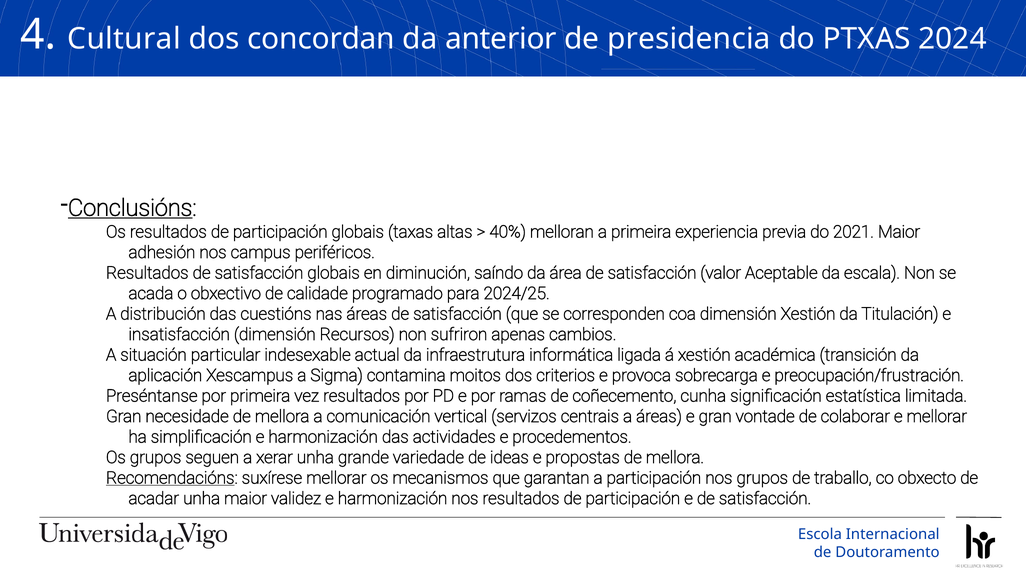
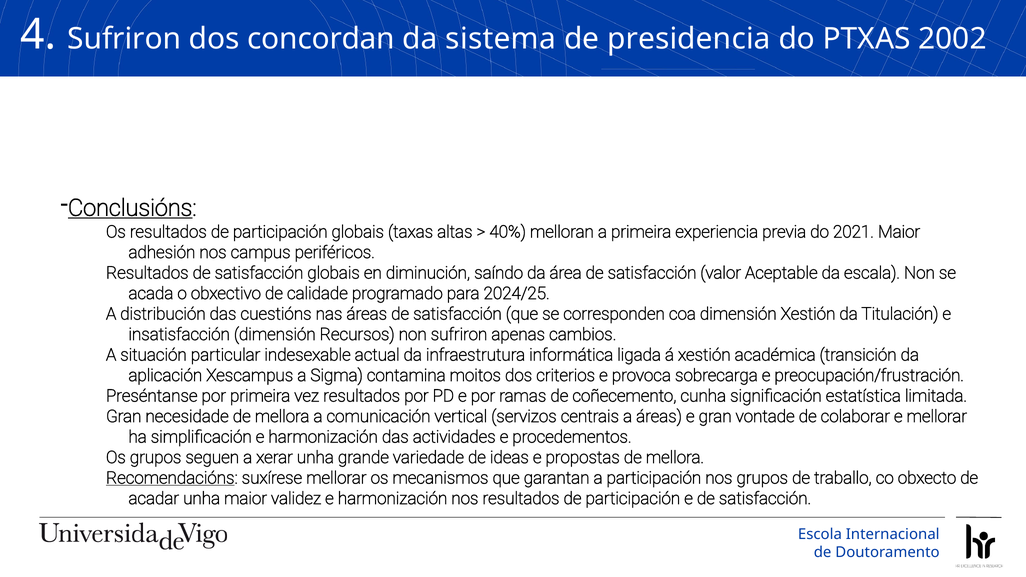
4 Cultural: Cultural -> Sufriron
anterior: anterior -> sistema
2024: 2024 -> 2002
